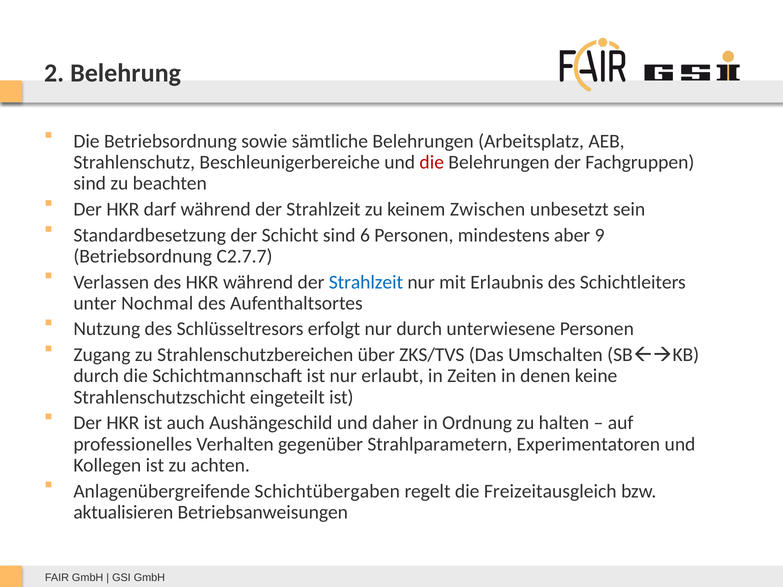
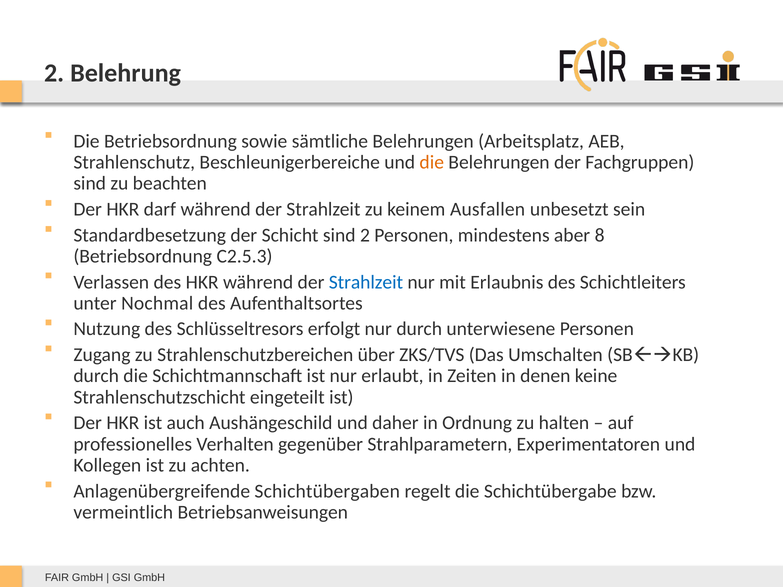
die at (432, 162) colour: red -> orange
Zwischen: Zwischen -> Ausfallen
sind 6: 6 -> 2
9: 9 -> 8
C2.7.7: C2.7.7 -> C2.5.3
Freizeitausgleich: Freizeitausgleich -> Schichtübergabe
aktualisieren: aktualisieren -> vermeintlich
